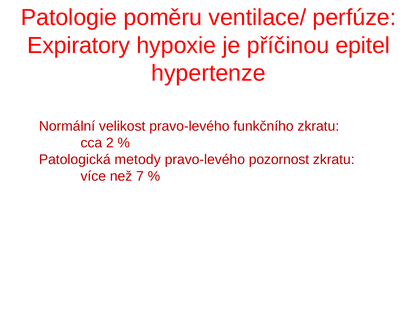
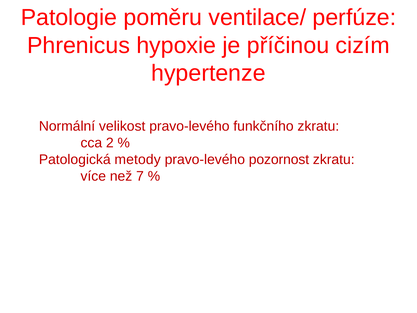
Expiratory: Expiratory -> Phrenicus
epitel: epitel -> cizím
